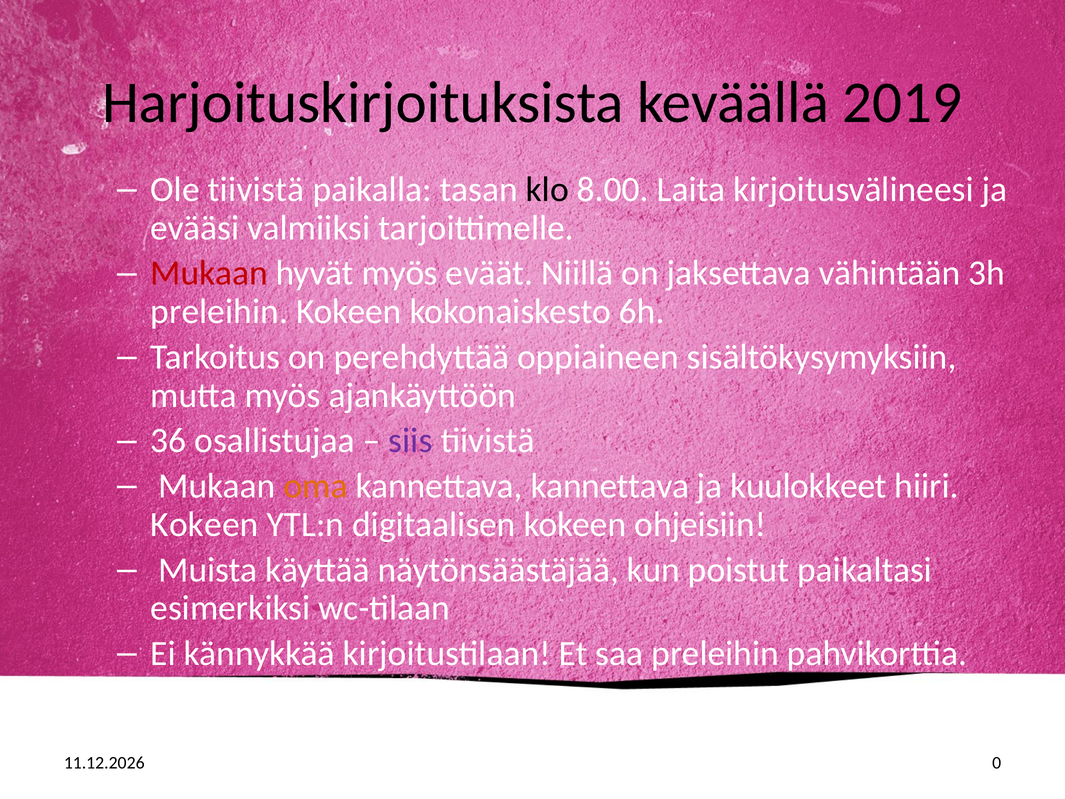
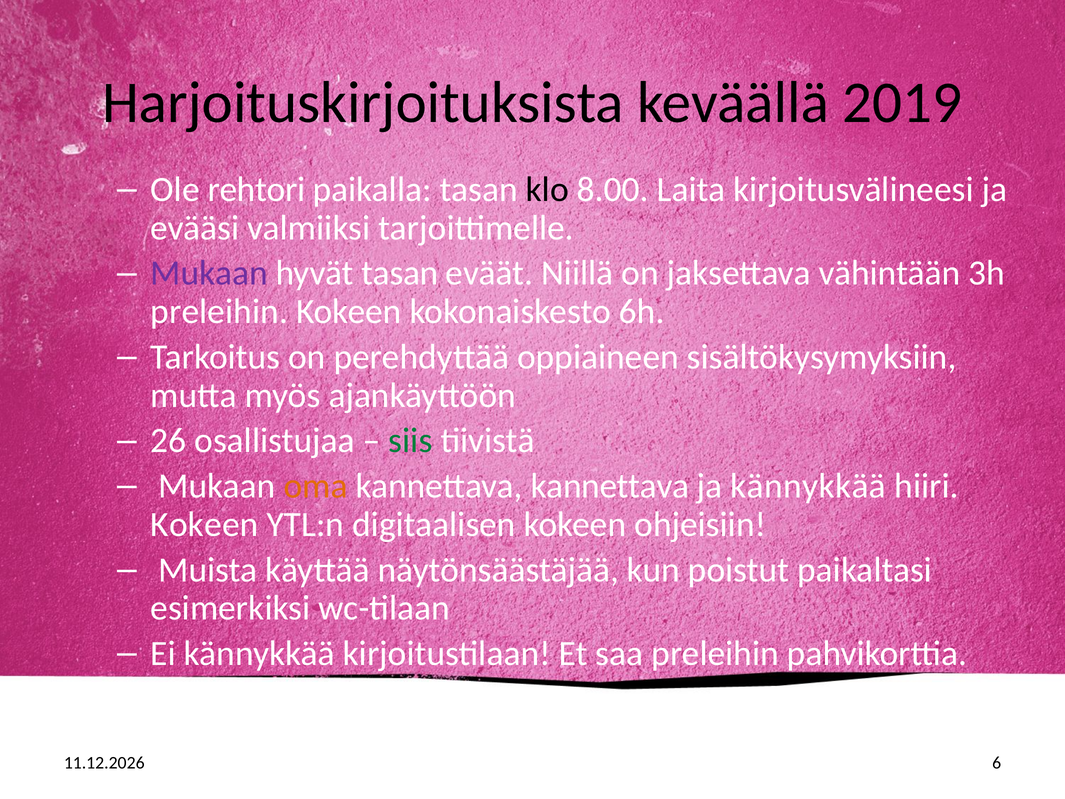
Ole tiivistä: tiivistä -> rehtori
Mukaan at (209, 273) colour: red -> purple
hyvät myös: myös -> tasan
36: 36 -> 26
siis colour: purple -> green
ja kuulokkeet: kuulokkeet -> kännykkää
0: 0 -> 6
